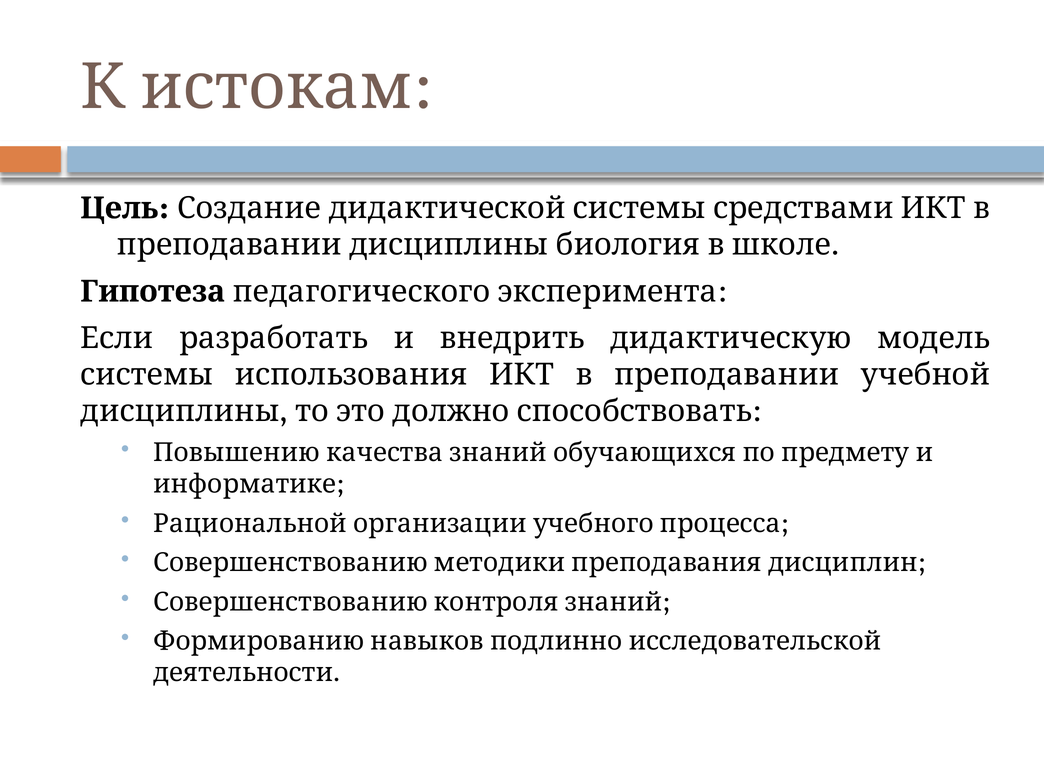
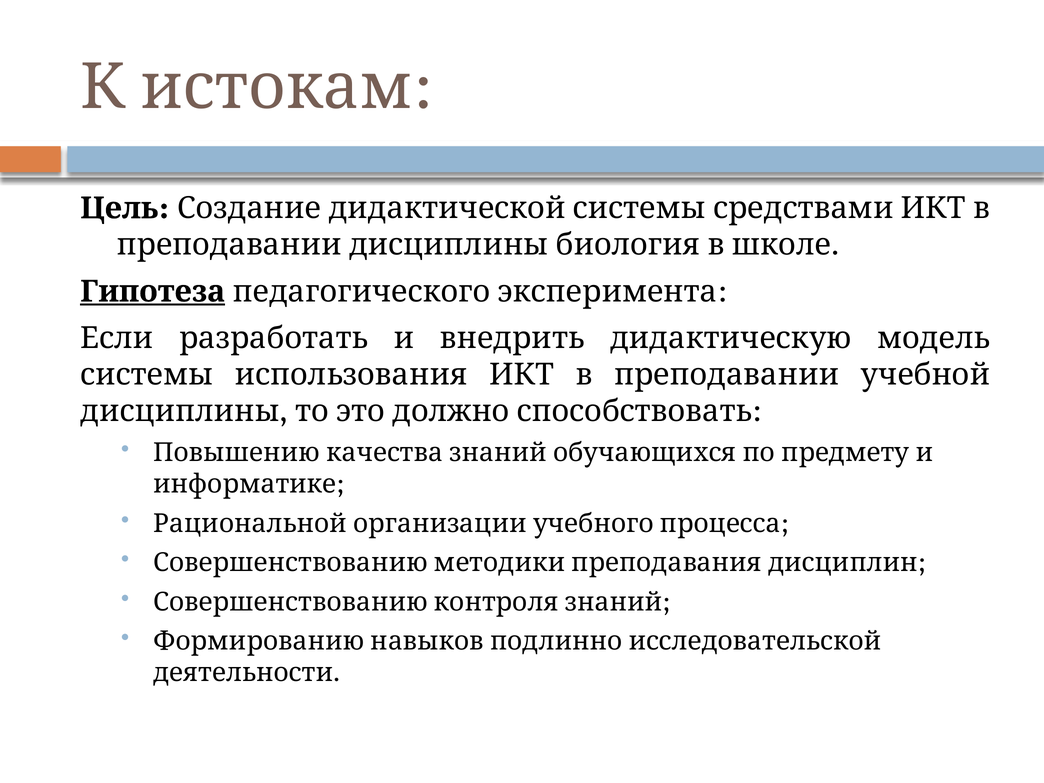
Гипотеза underline: none -> present
